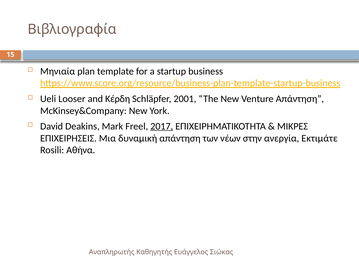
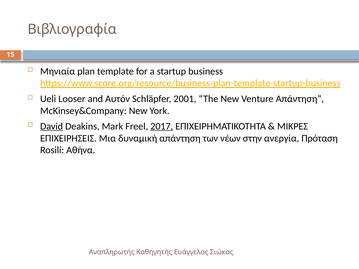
Κέρδη: Κέρδη -> Αυτόν
David underline: none -> present
Εκτιμάτε: Εκτιμάτε -> Πρόταση
